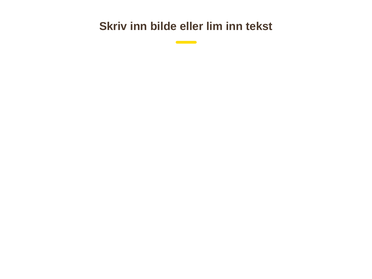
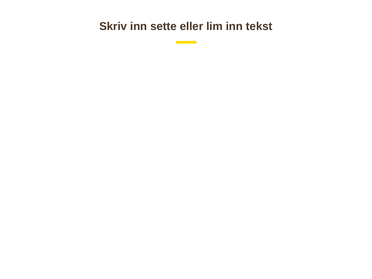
bilde: bilde -> sette
